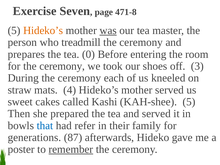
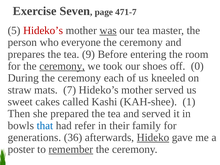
471-8: 471-8 -> 471-7
Hideko’s at (43, 30) colour: orange -> red
treadmill: treadmill -> everyone
0: 0 -> 9
ceremony at (62, 66) underline: none -> present
3: 3 -> 0
4: 4 -> 7
KAH-shee 5: 5 -> 1
87: 87 -> 36
Hideko underline: none -> present
